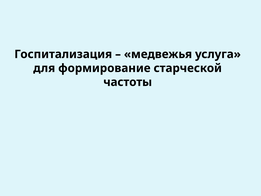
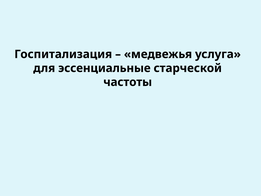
формирование: формирование -> эссенциальные
